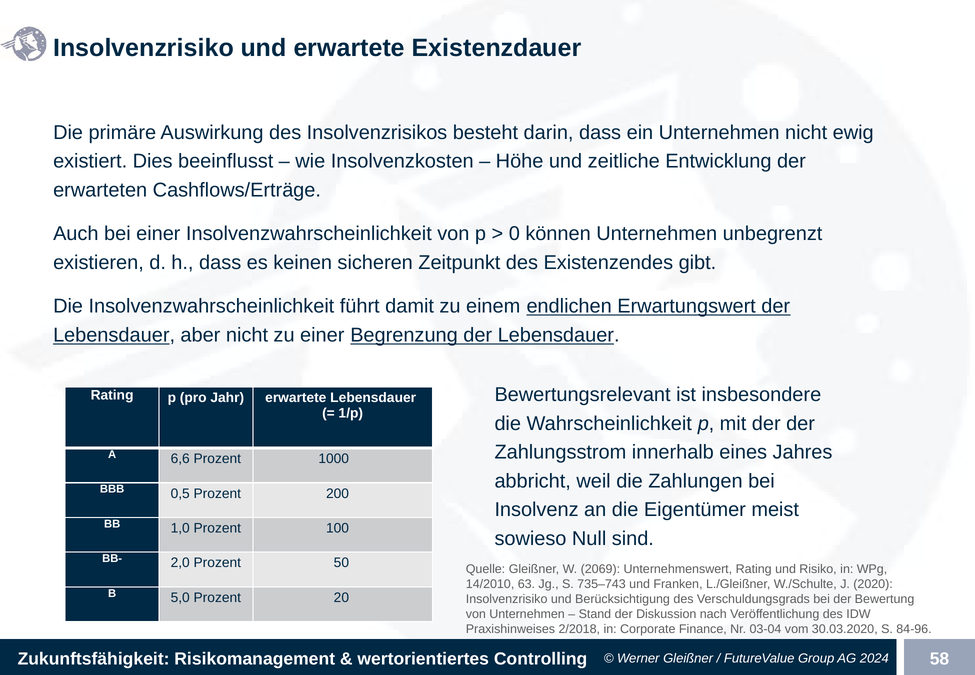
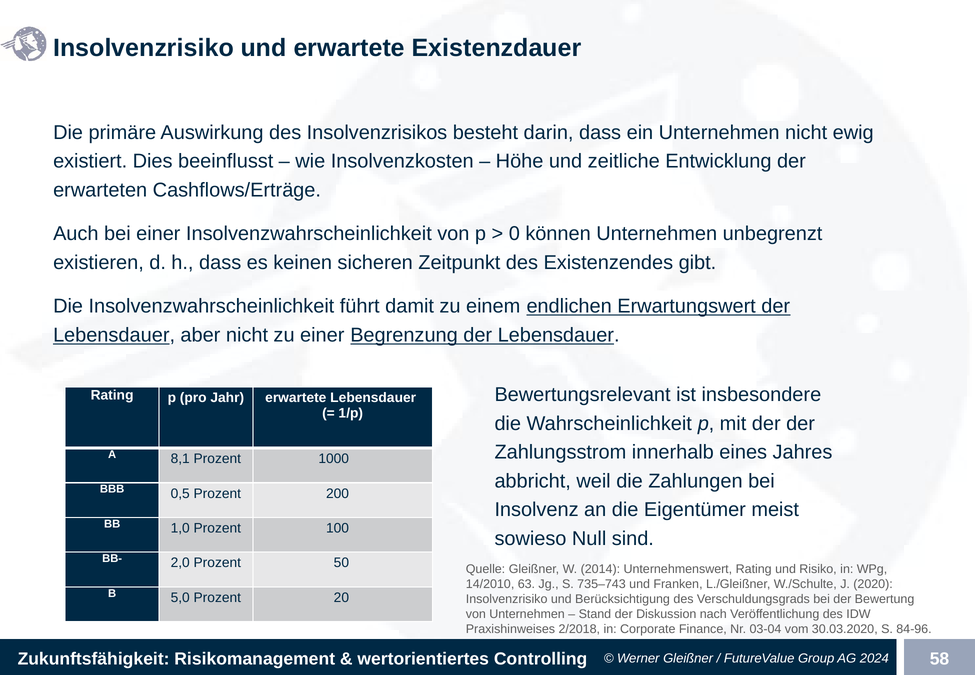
6,6: 6,6 -> 8,1
2069: 2069 -> 2014
